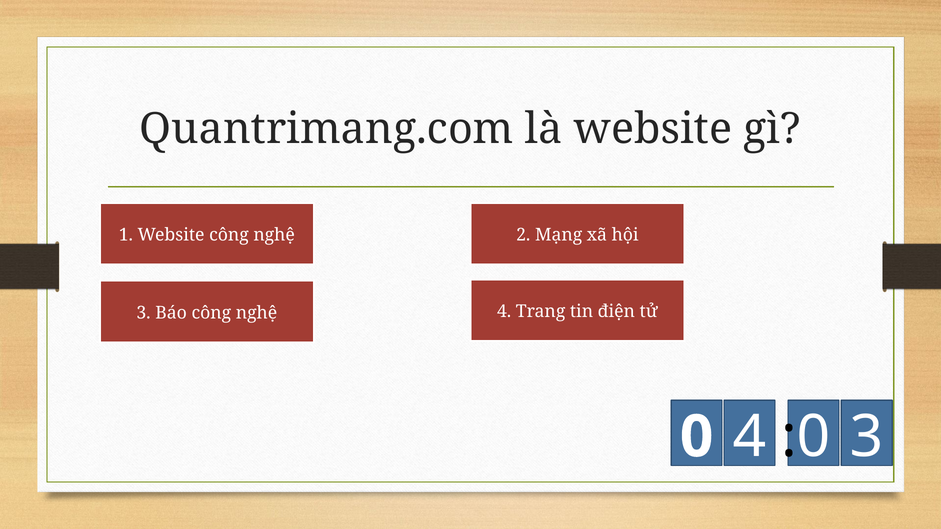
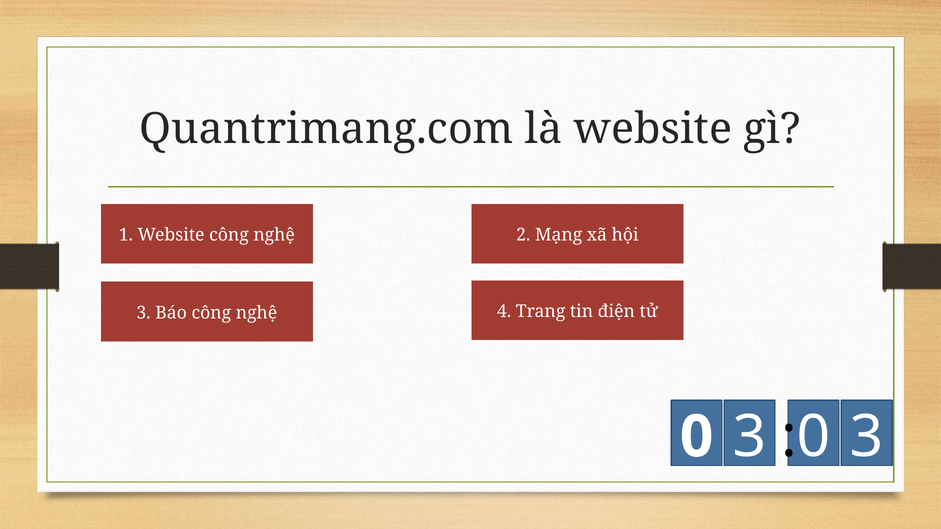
0 4: 4 -> 3
